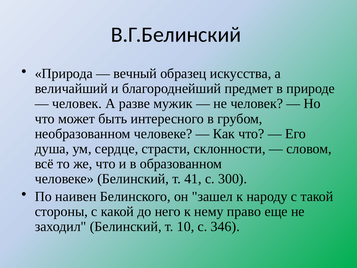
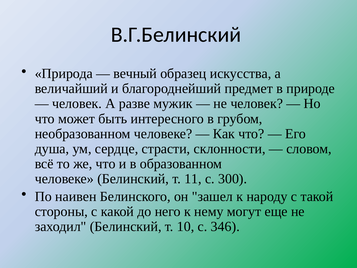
41: 41 -> 11
право: право -> могут
